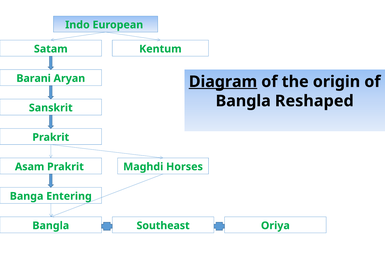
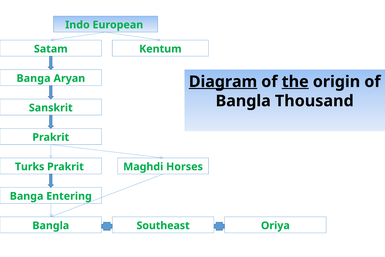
Barani at (34, 78): Barani -> Banga
the underline: none -> present
Reshaped: Reshaped -> Thousand
Asam: Asam -> Turks
